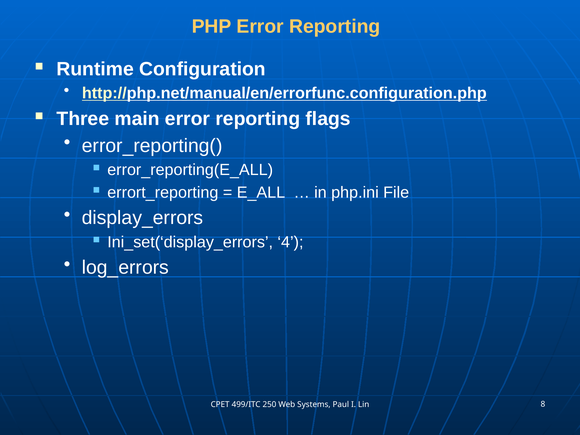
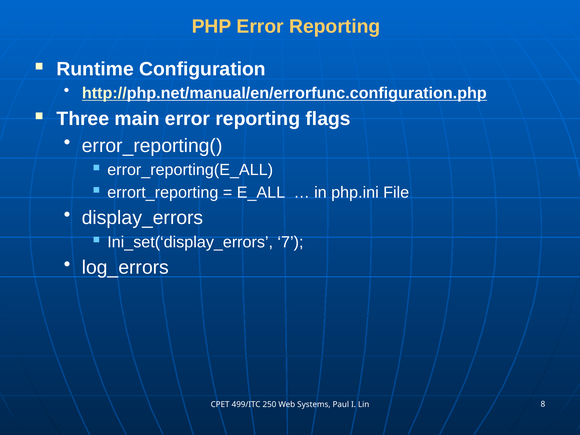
4: 4 -> 7
